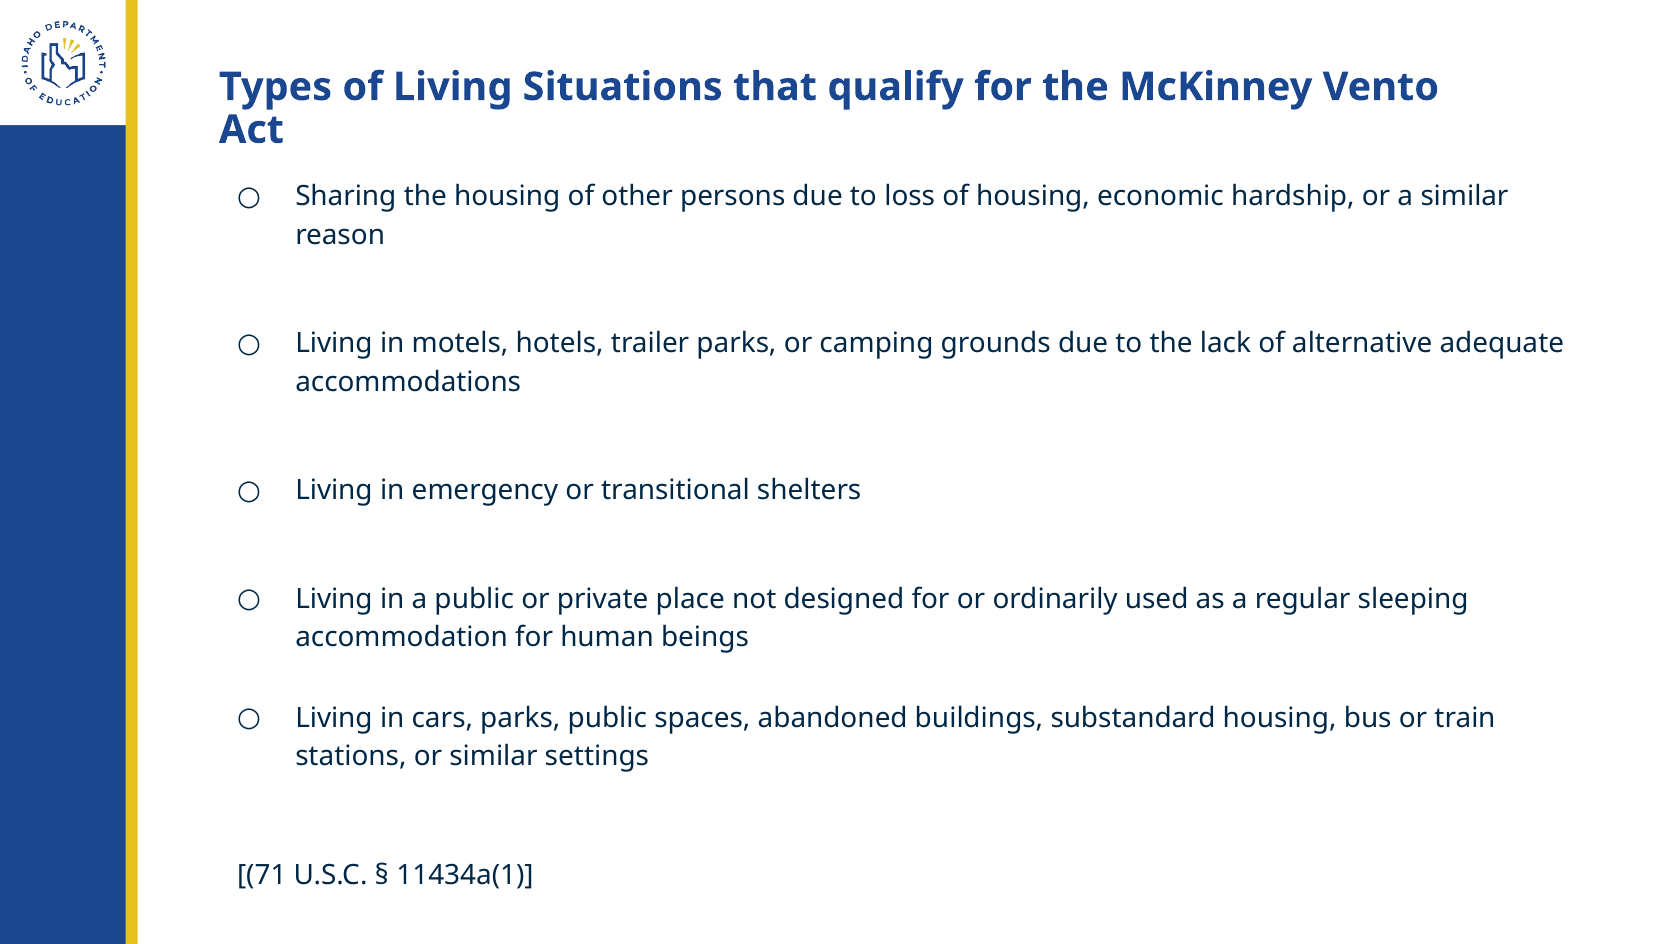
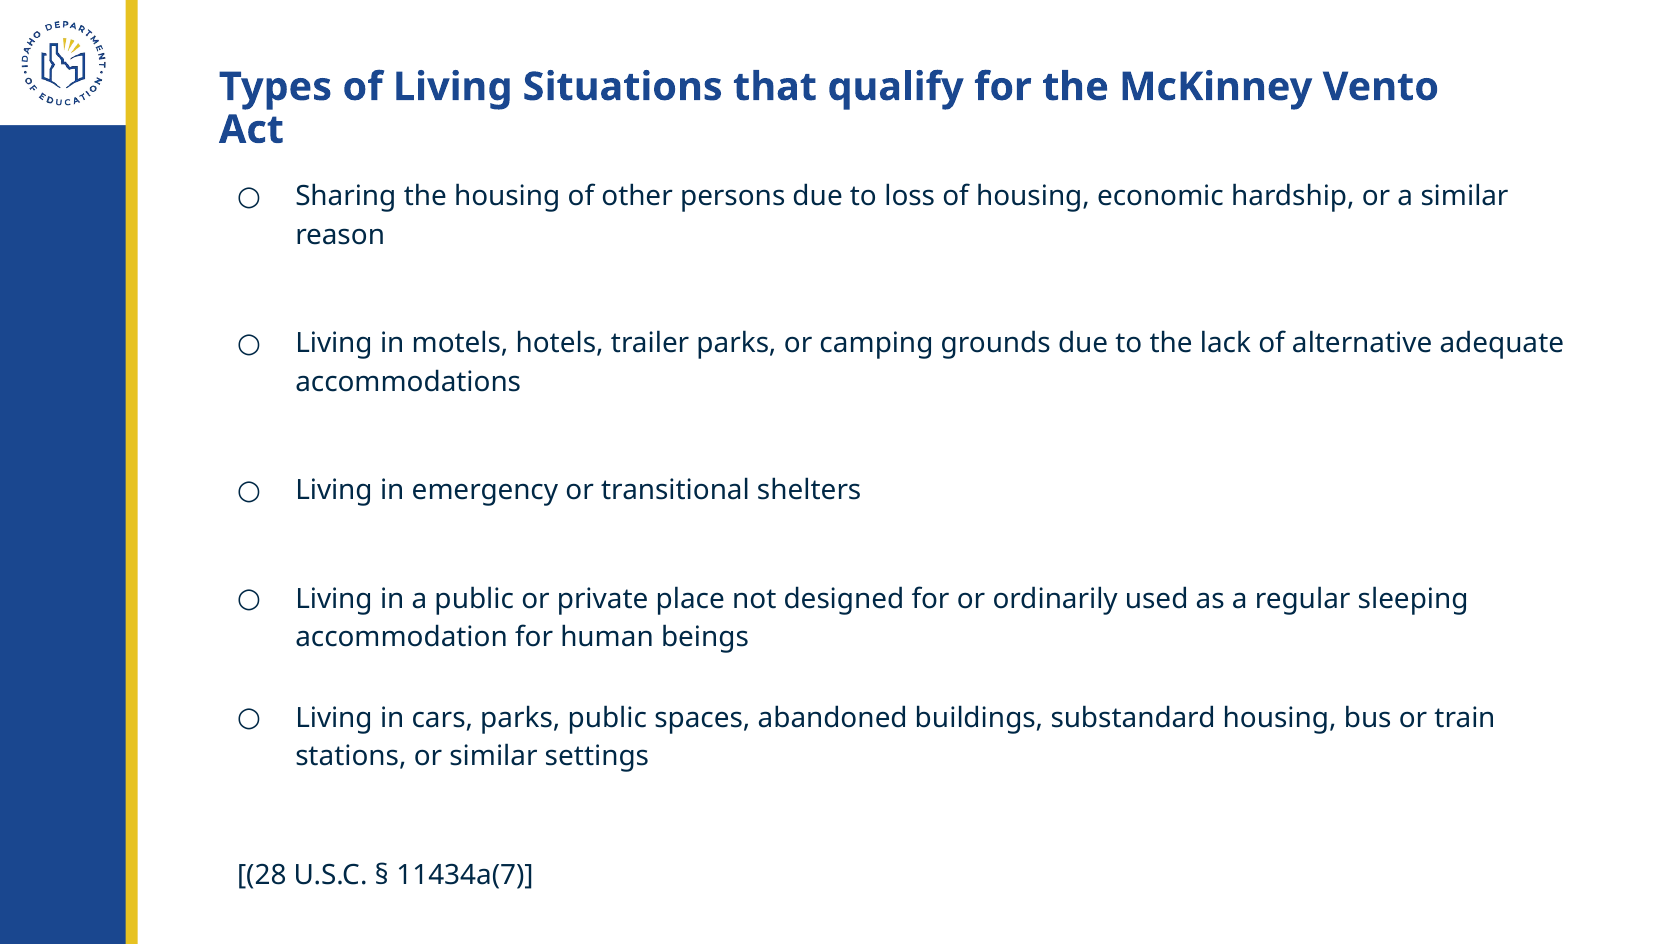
71: 71 -> 28
11434a(1: 11434a(1 -> 11434a(7
